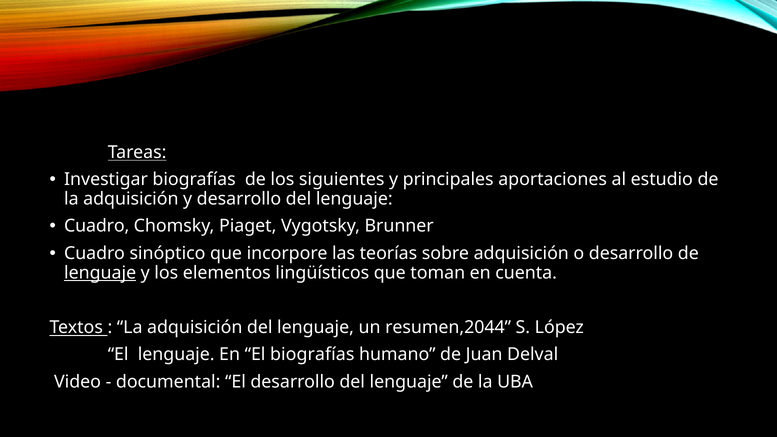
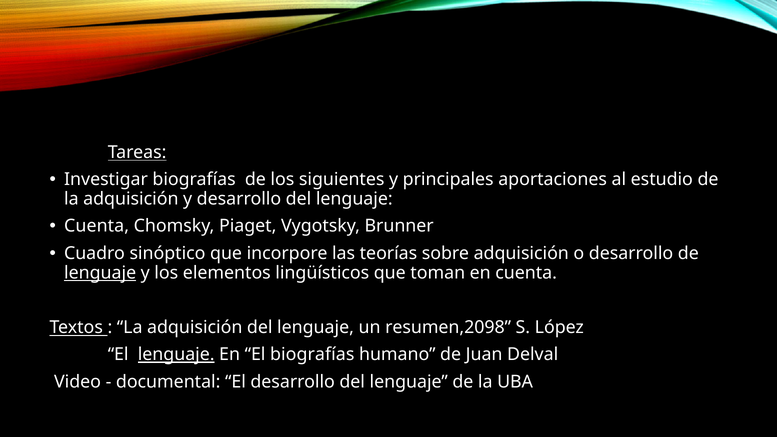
Cuadro at (97, 226): Cuadro -> Cuenta
resumen,2044: resumen,2044 -> resumen,2098
lenguaje at (176, 355) underline: none -> present
